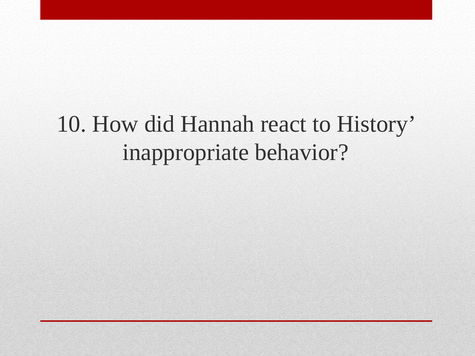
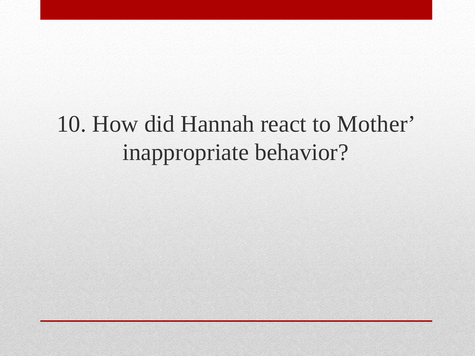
History: History -> Mother
